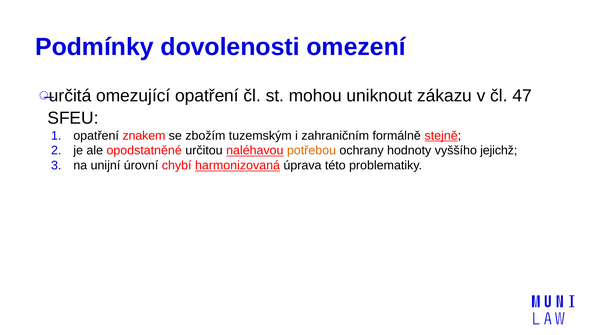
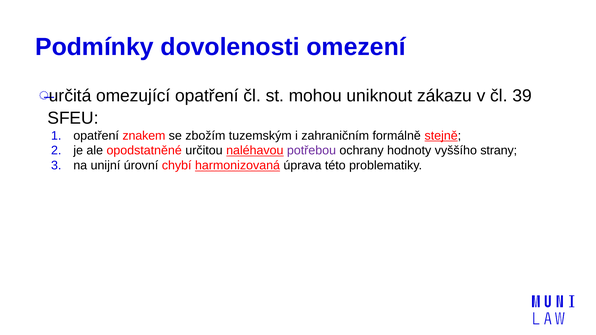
47: 47 -> 39
potřebou colour: orange -> purple
jejichž: jejichž -> strany
